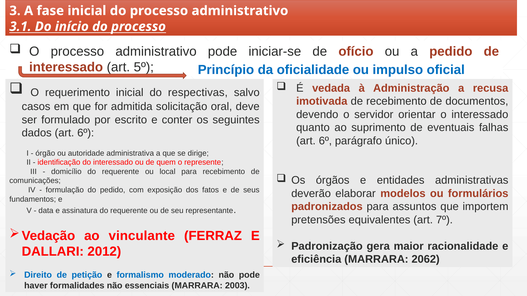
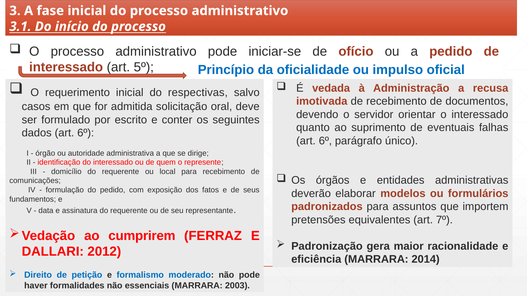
vinculante: vinculante -> cumprirem
2062: 2062 -> 2014
